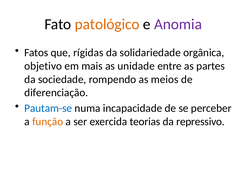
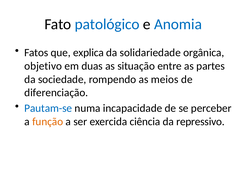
patológico colour: orange -> blue
Anomia colour: purple -> blue
rígidas: rígidas -> explica
mais: mais -> duas
unidade: unidade -> situação
teorias: teorias -> ciência
